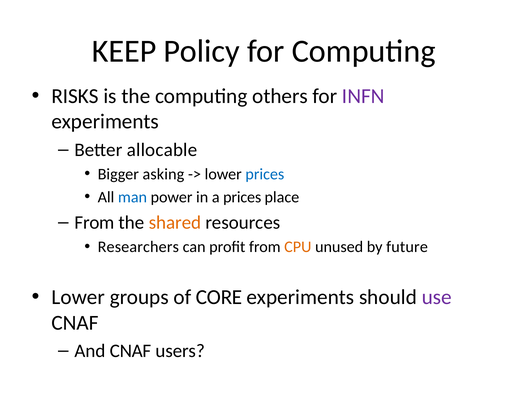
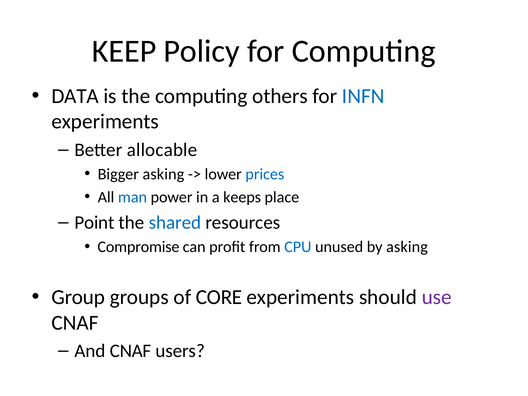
RISKS: RISKS -> DATA
INFN colour: purple -> blue
a prices: prices -> keeps
From at (94, 222): From -> Point
shared colour: orange -> blue
Researchers: Researchers -> Compromise
CPU colour: orange -> blue
by future: future -> asking
Lower at (78, 297): Lower -> Group
